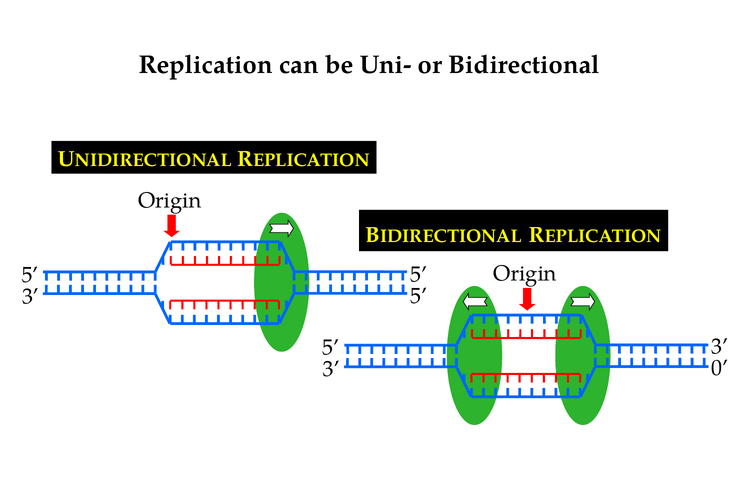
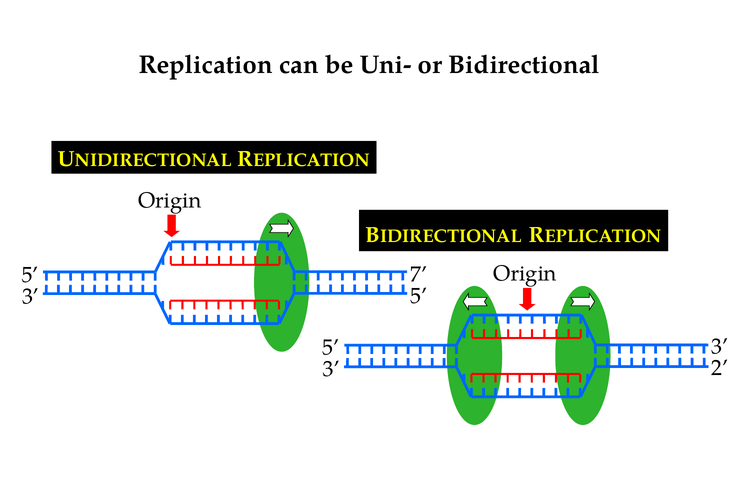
5 at (419, 275): 5 -> 7
0: 0 -> 2
